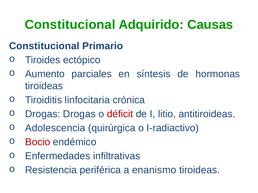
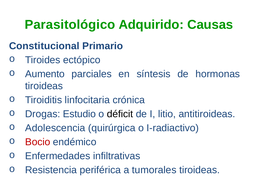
Constitucional at (70, 25): Constitucional -> Parasitológico
Drogas Drogas: Drogas -> Estudio
déficit colour: red -> black
enanismo: enanismo -> tumorales
